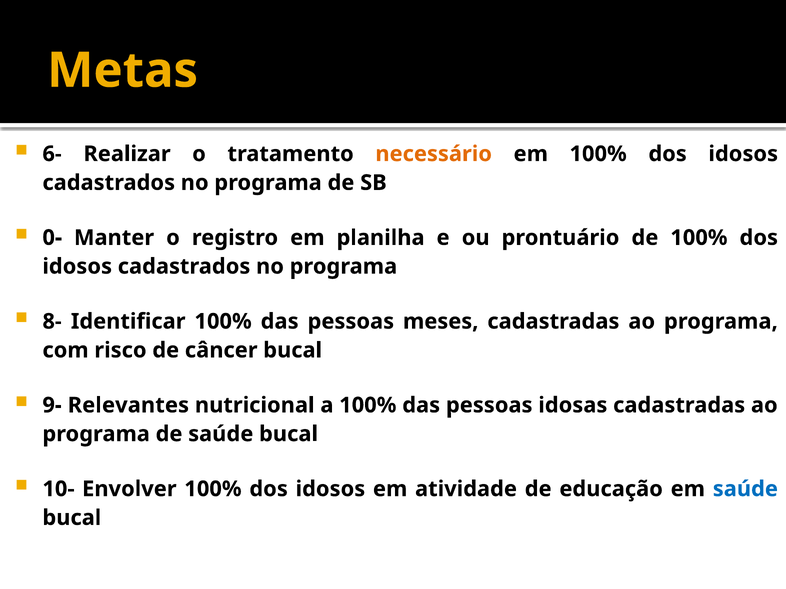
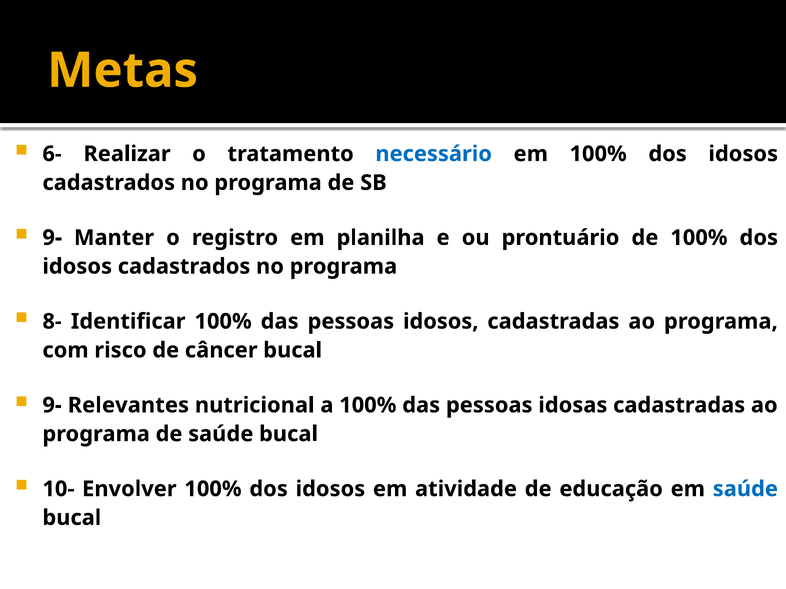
necessário colour: orange -> blue
0- at (52, 238): 0- -> 9-
pessoas meses: meses -> idosos
